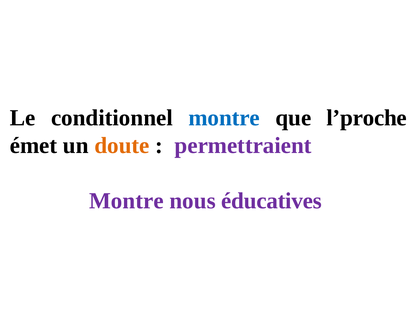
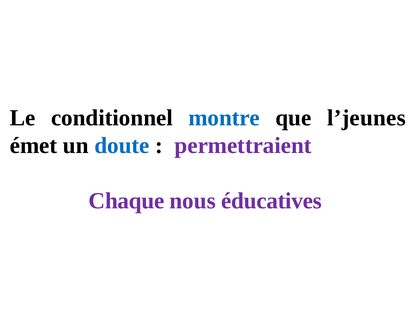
l’proche: l’proche -> l’jeunes
doute colour: orange -> blue
Montre at (126, 201): Montre -> Chaque
